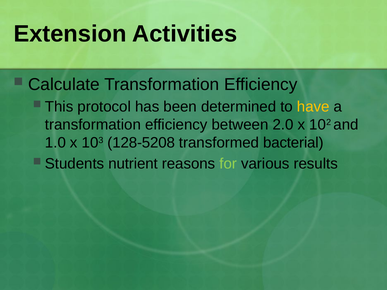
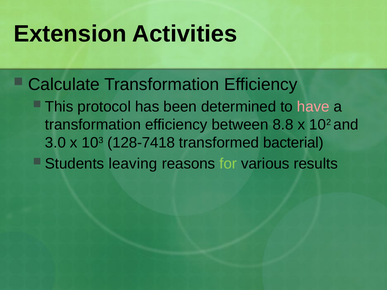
have colour: yellow -> pink
2.0: 2.0 -> 8.8
1.0: 1.0 -> 3.0
128-5208: 128-5208 -> 128-7418
nutrient: nutrient -> leaving
